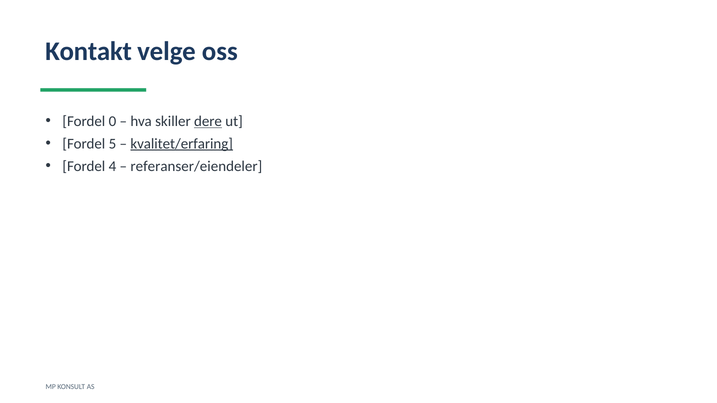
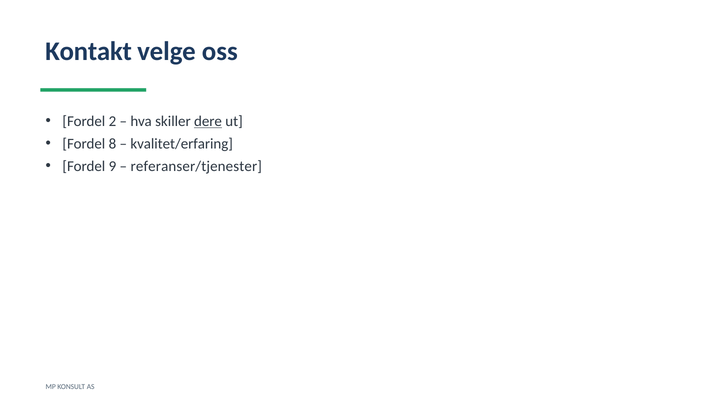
0: 0 -> 2
5: 5 -> 8
kvalitet/erfaring underline: present -> none
4: 4 -> 9
referanser/eiendeler: referanser/eiendeler -> referanser/tjenester
